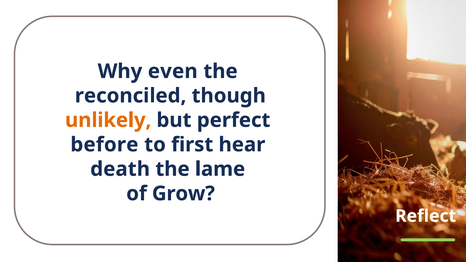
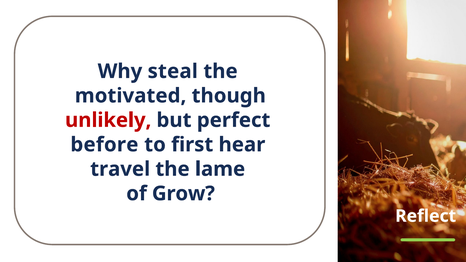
even: even -> steal
reconciled: reconciled -> motivated
unlikely colour: orange -> red
death: death -> travel
